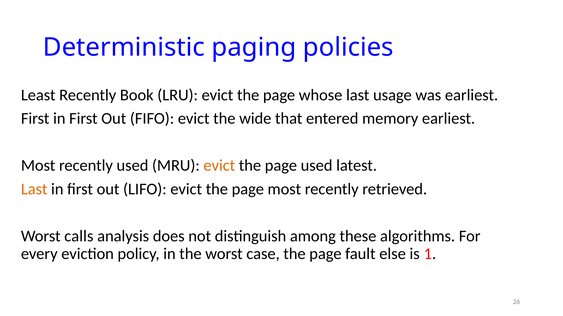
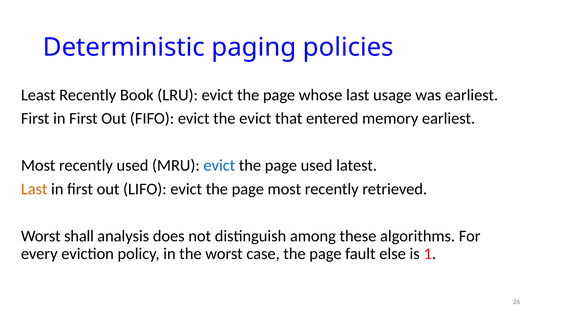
the wide: wide -> evict
evict at (219, 166) colour: orange -> blue
calls: calls -> shall
